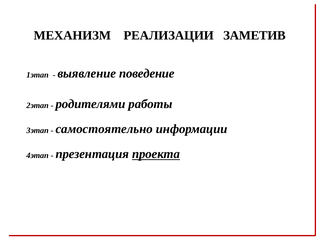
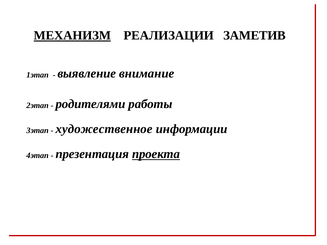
МЕХАНИЗМ underline: none -> present
поведение: поведение -> внимание
самостоятельно: самостоятельно -> художественное
